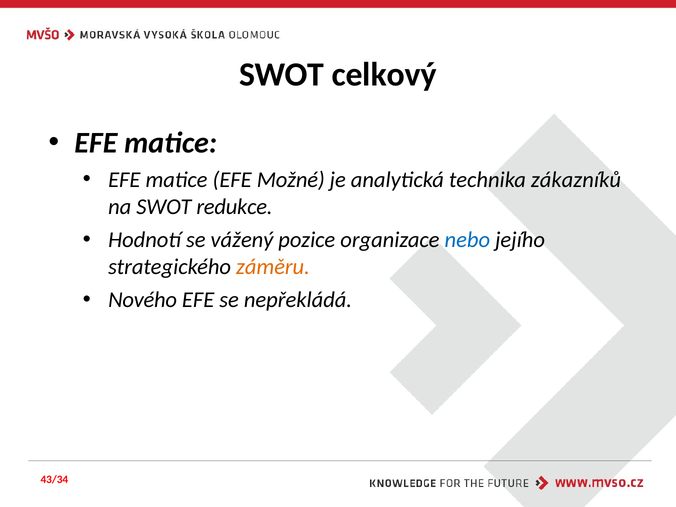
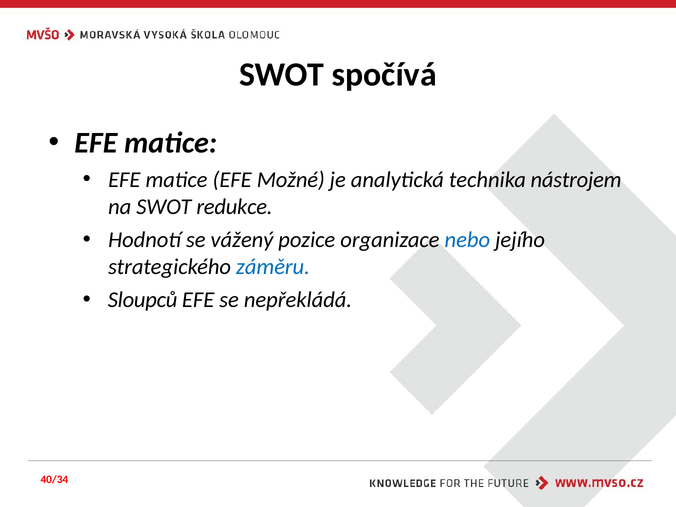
celkový: celkový -> spočívá
zákazníků: zákazníků -> nástrojem
záměru colour: orange -> blue
Nového: Nového -> Sloupců
43/34: 43/34 -> 40/34
